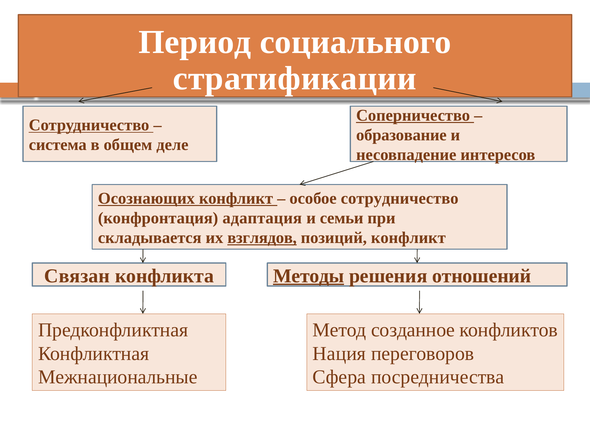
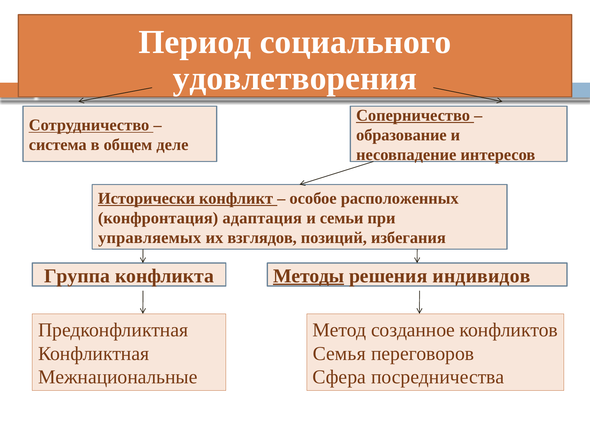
стратификации: стратификации -> удовлетворения
Осознающих: Осознающих -> Исторически
особое сотрудничество: сотрудничество -> расположенных
складывается: складывается -> управляемых
взглядов underline: present -> none
позиций конфликт: конфликт -> избегания
Связан: Связан -> Группа
отношений: отношений -> индивидов
Нация: Нация -> Семья
